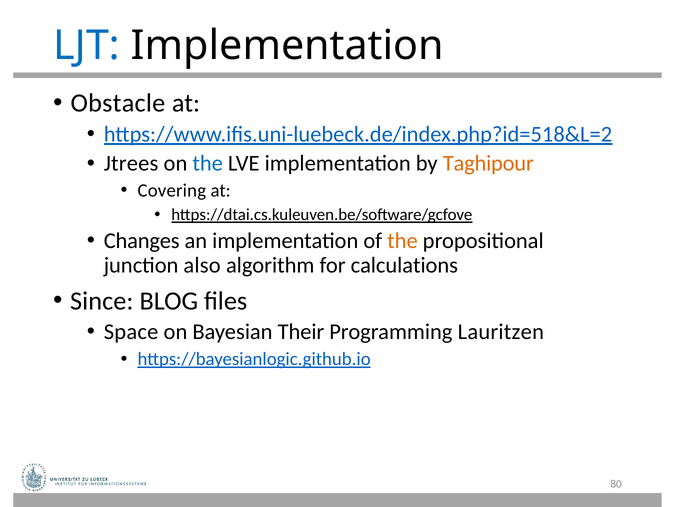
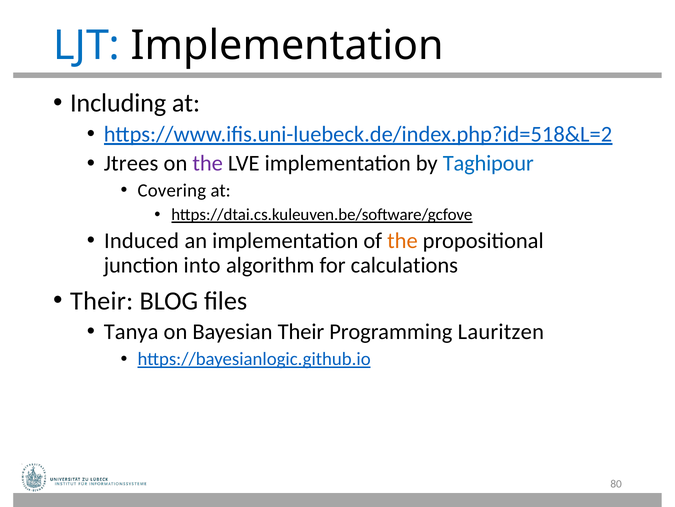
Obstacle: Obstacle -> Including
the at (208, 163) colour: blue -> purple
Taghipour colour: orange -> blue
Changes: Changes -> Induced
also: also -> into
Since at (102, 300): Since -> Their
Space: Space -> Tanya
